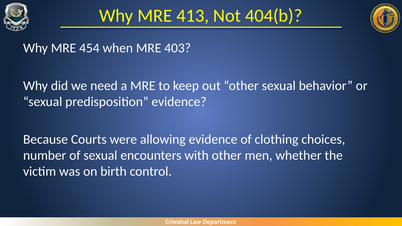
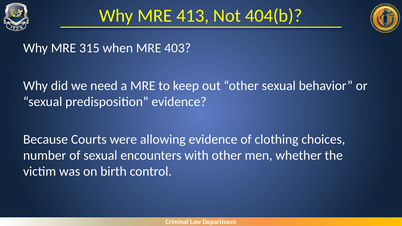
454: 454 -> 315
